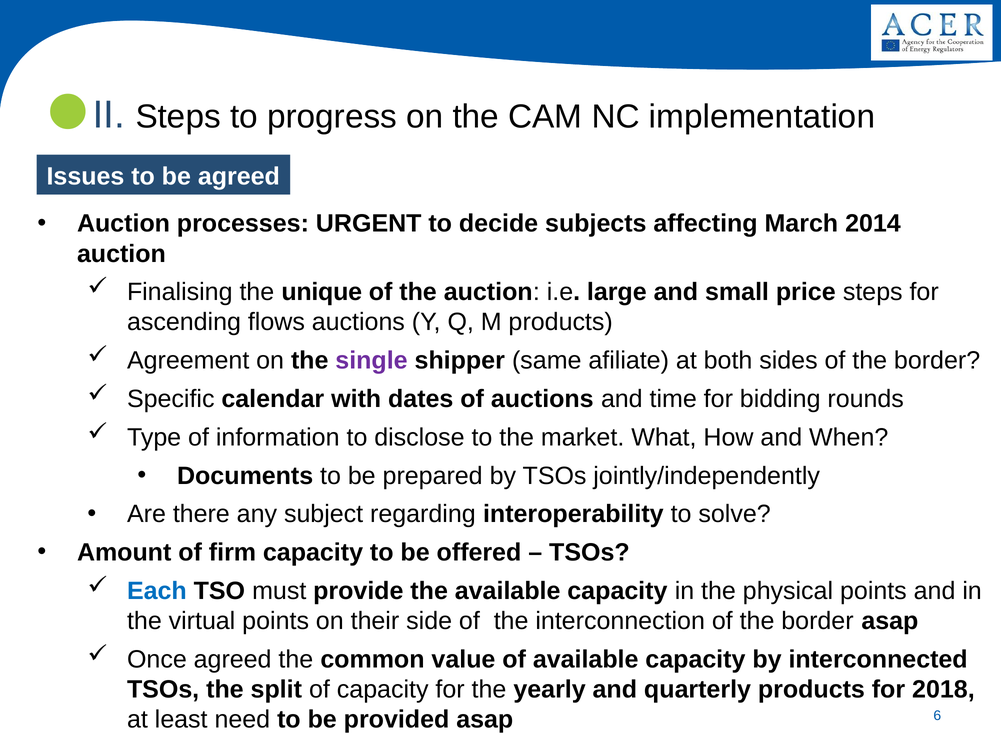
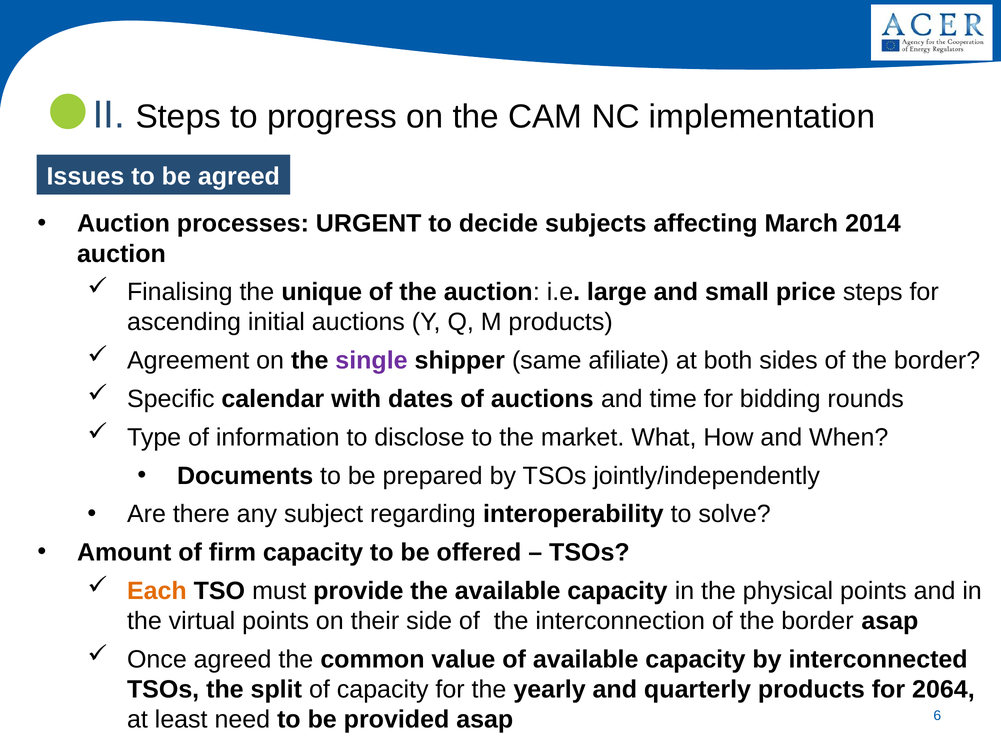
flows: flows -> initial
Each colour: blue -> orange
2018: 2018 -> 2064
